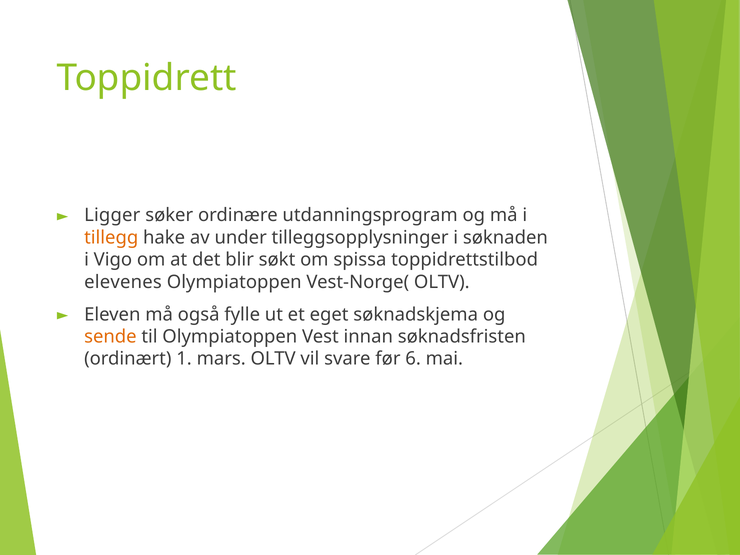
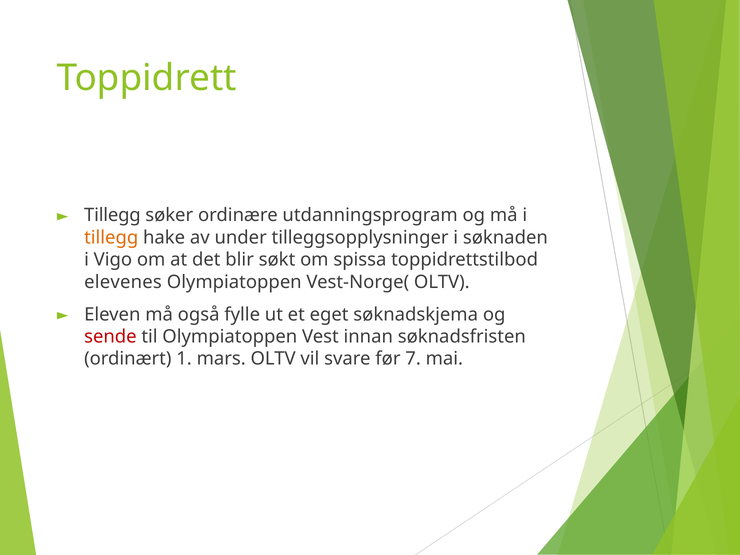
Ligger at (112, 215): Ligger -> Tillegg
sende colour: orange -> red
6: 6 -> 7
